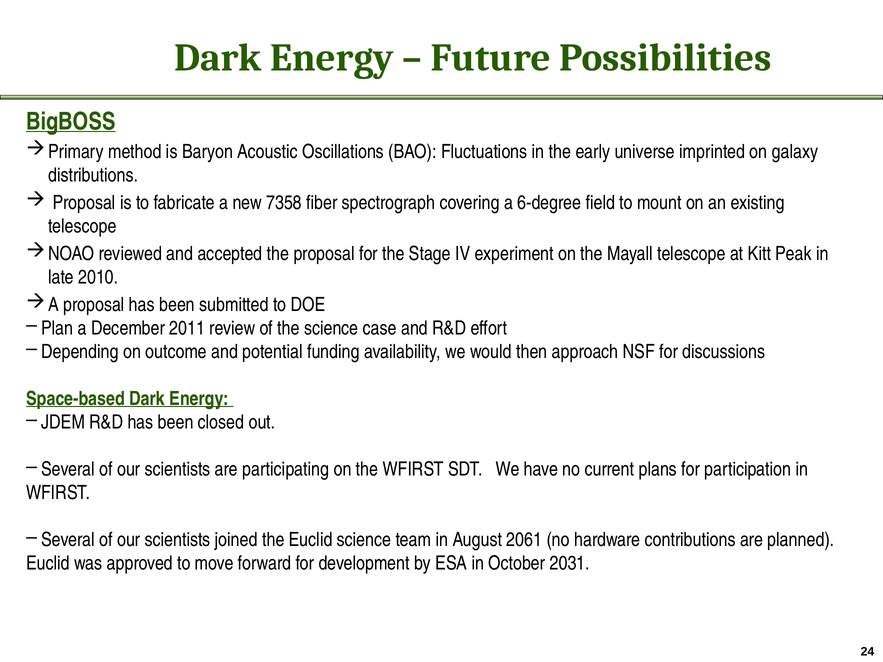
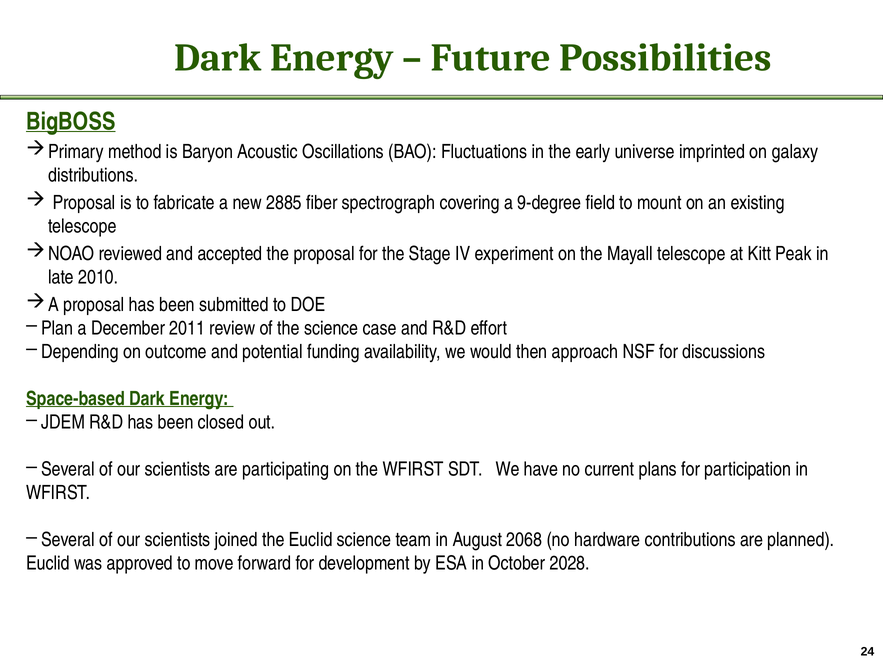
7358: 7358 -> 2885
6-degree: 6-degree -> 9-degree
2061: 2061 -> 2068
2031: 2031 -> 2028
